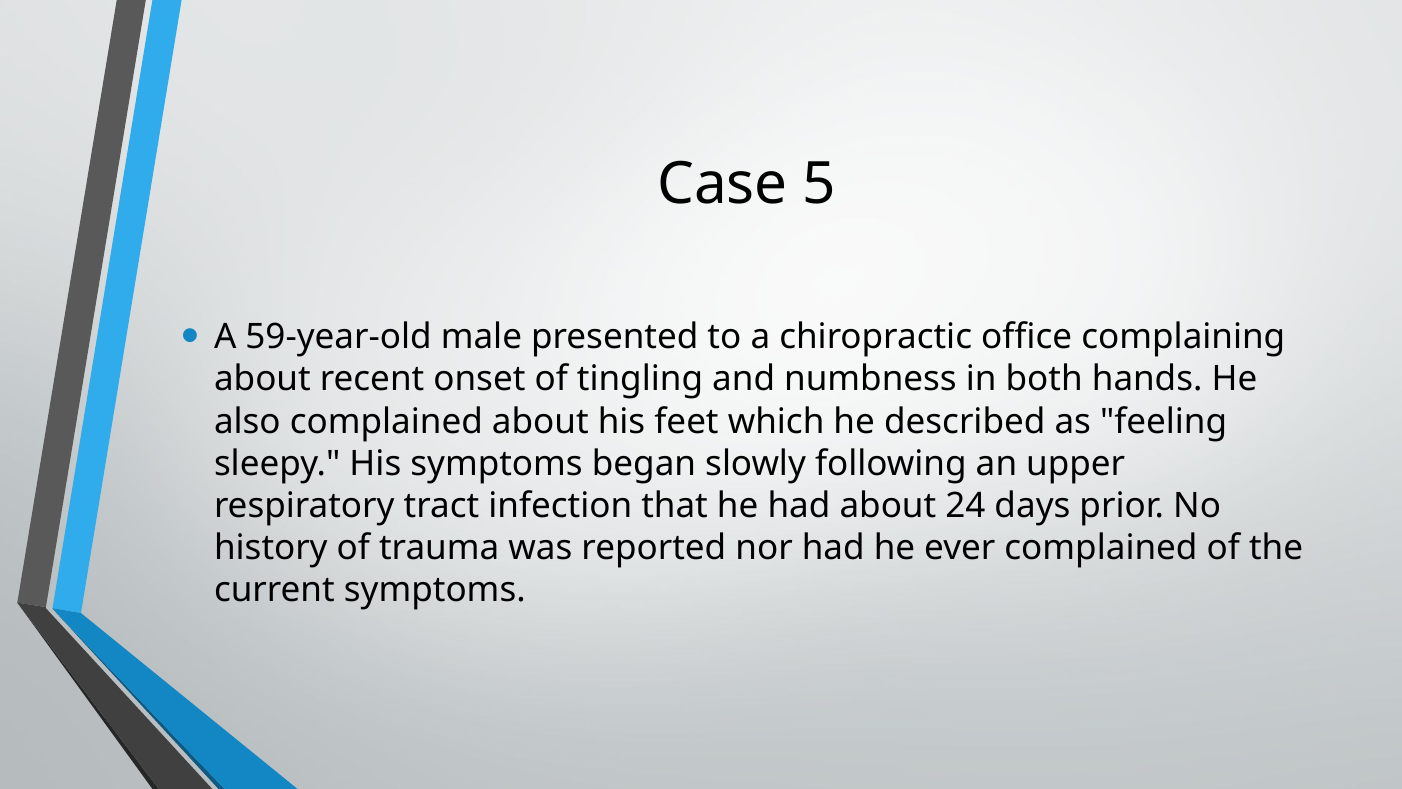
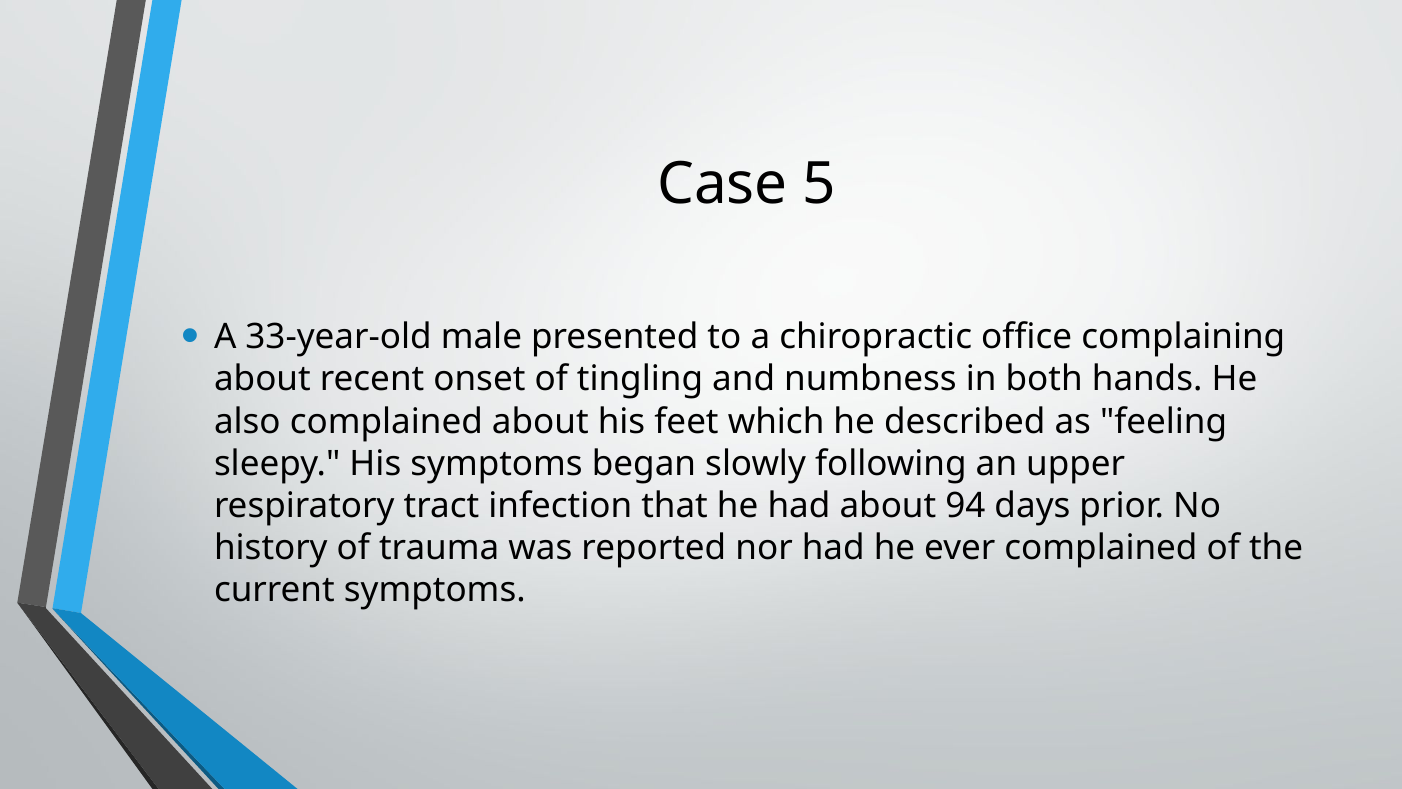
59-year-old: 59-year-old -> 33-year-old
24: 24 -> 94
